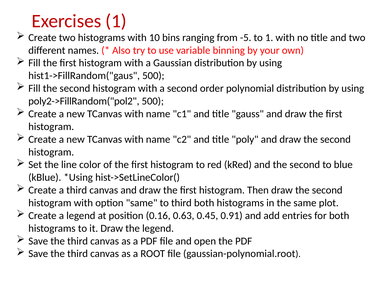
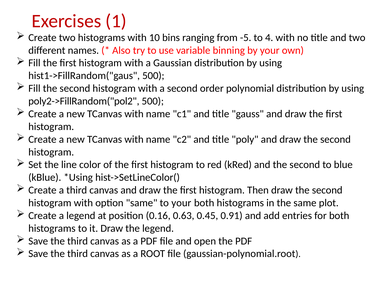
to 1: 1 -> 4
to third: third -> your
